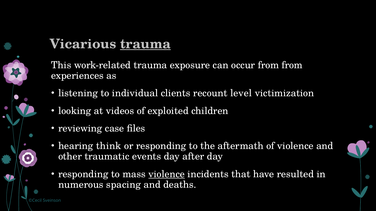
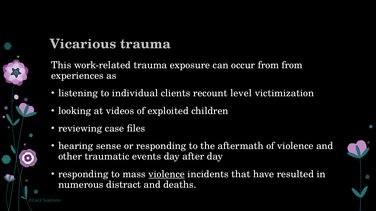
trauma at (145, 44) underline: present -> none
think: think -> sense
spacing: spacing -> distract
